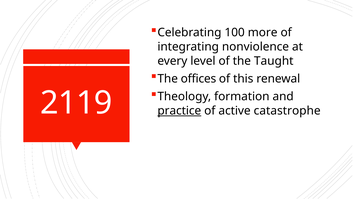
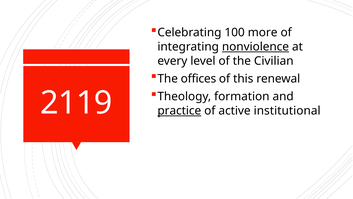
nonviolence underline: none -> present
Taught: Taught -> Civilian
catastrophe: catastrophe -> institutional
